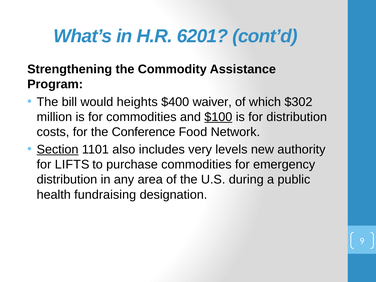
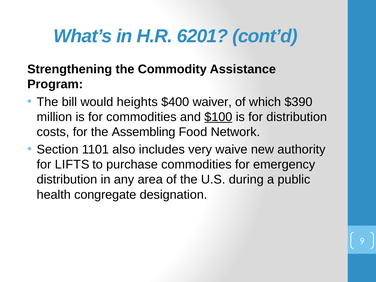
$302: $302 -> $390
Conference: Conference -> Assembling
Section underline: present -> none
levels: levels -> waive
fundraising: fundraising -> congregate
